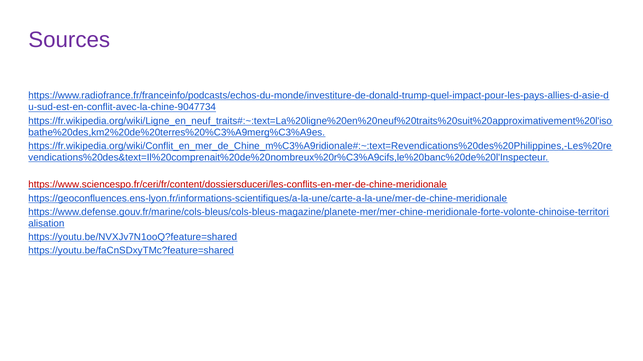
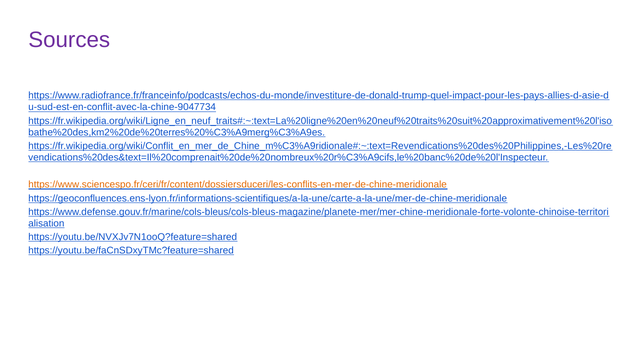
https://www.sciencespo.fr/ceri/fr/content/dossiersduceri/les-conflits-en-mer-de-chine-meridionale colour: red -> orange
